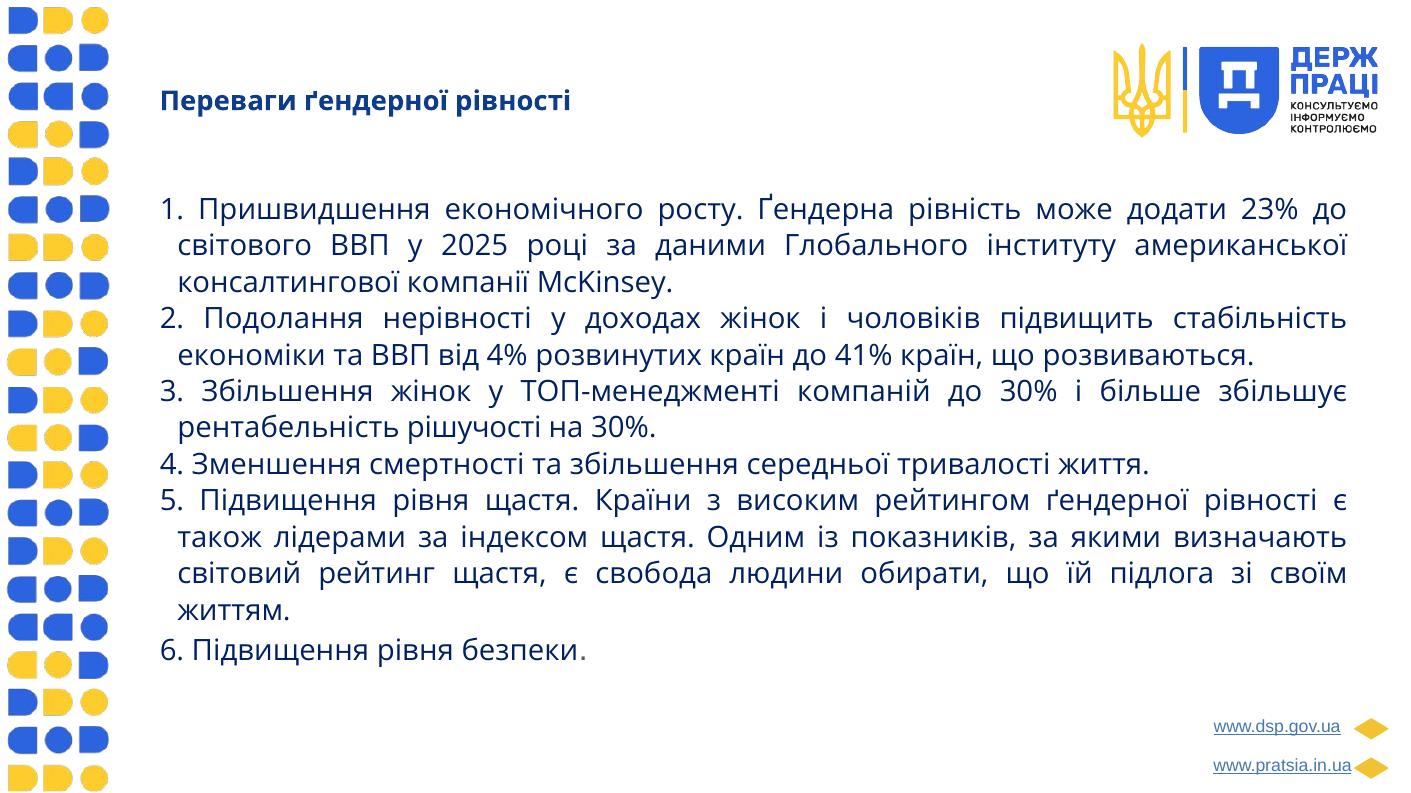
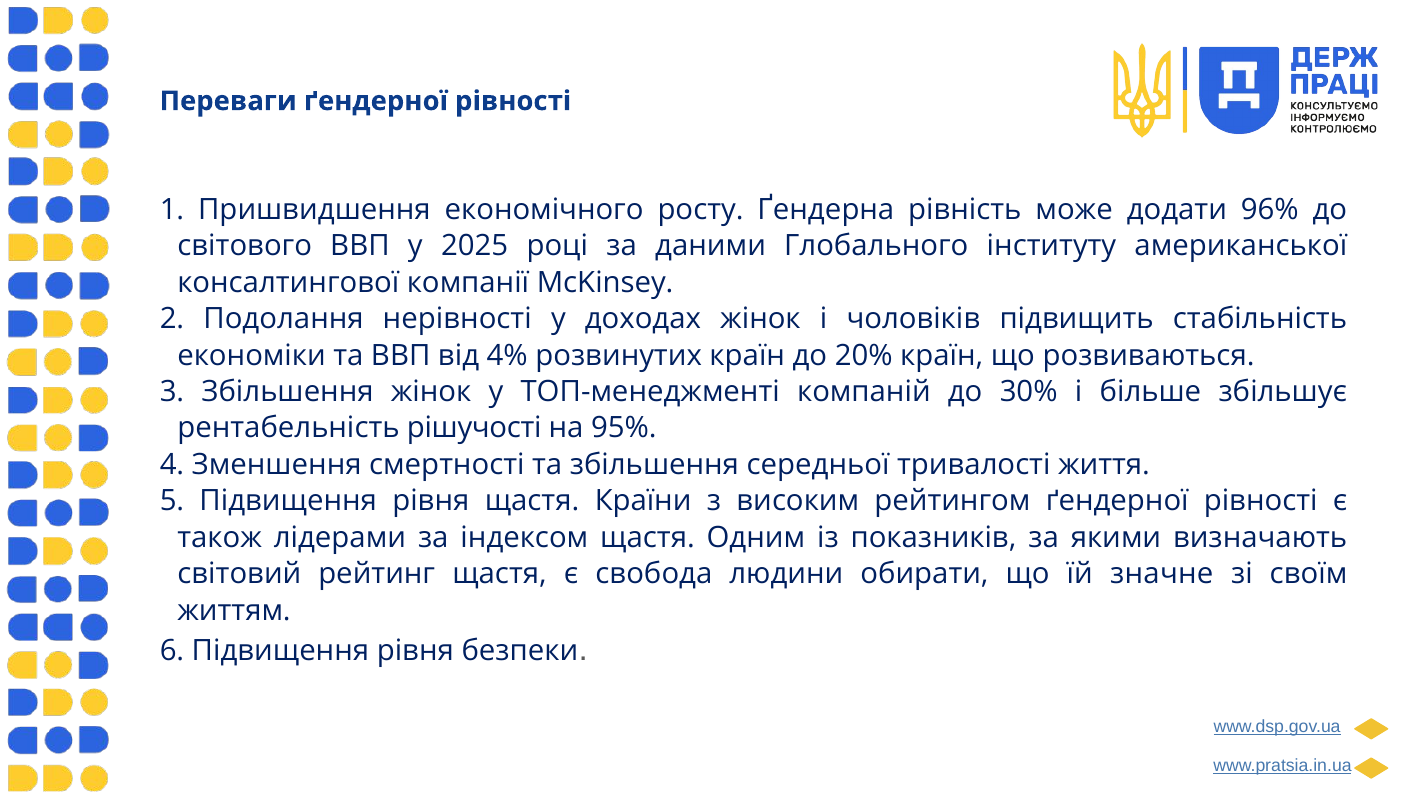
23%: 23% -> 96%
41%: 41% -> 20%
на 30%: 30% -> 95%
підлога: підлога -> значне
